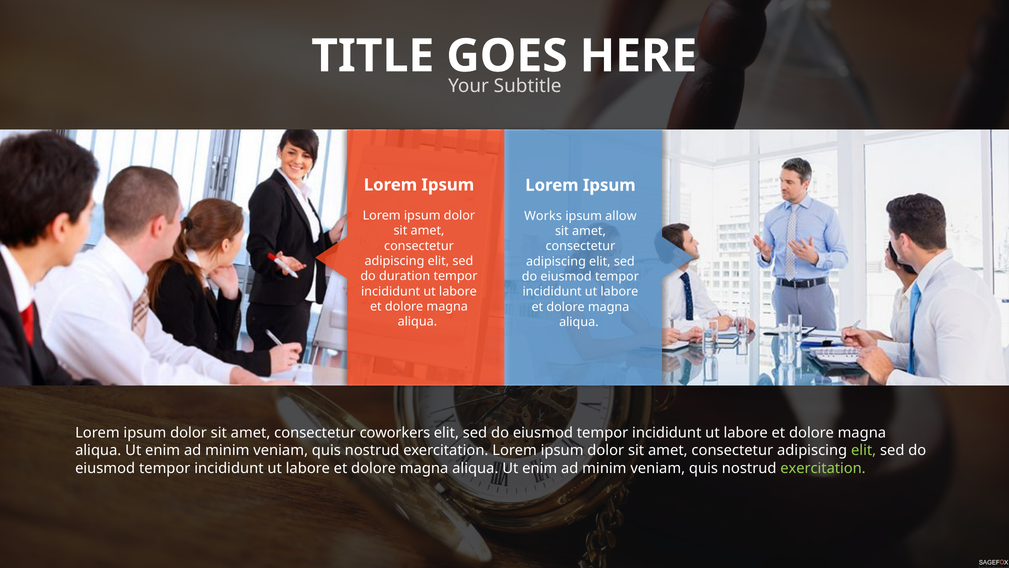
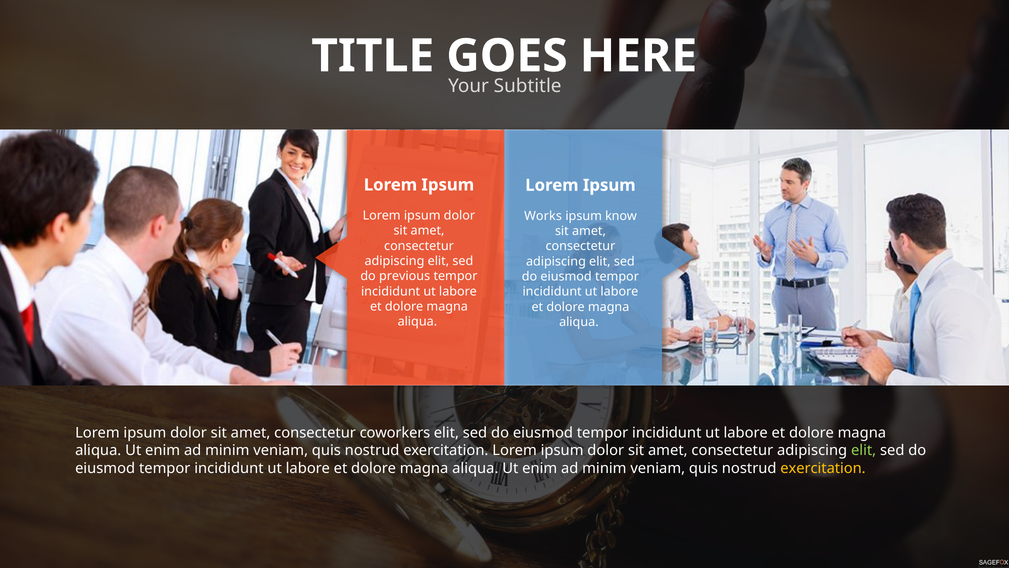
allow: allow -> know
duration: duration -> previous
exercitation at (823, 468) colour: light green -> yellow
